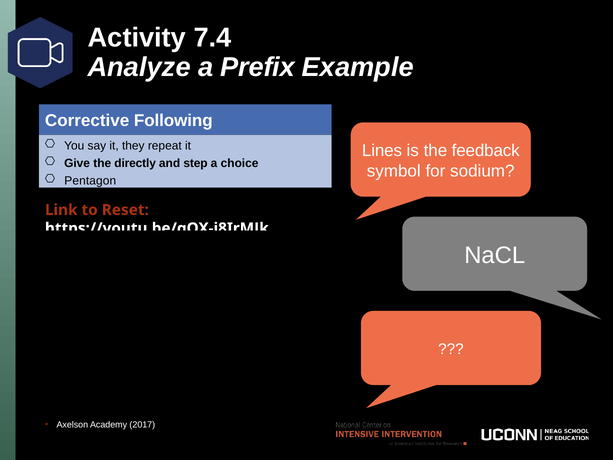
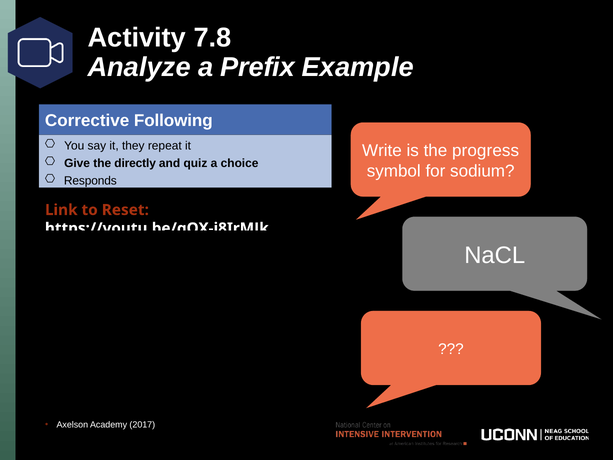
7.4: 7.4 -> 7.8
Lines: Lines -> Write
feedback: feedback -> progress
step: step -> quiz
Pentagon: Pentagon -> Responds
